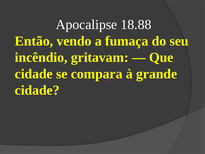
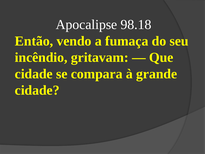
18.88: 18.88 -> 98.18
